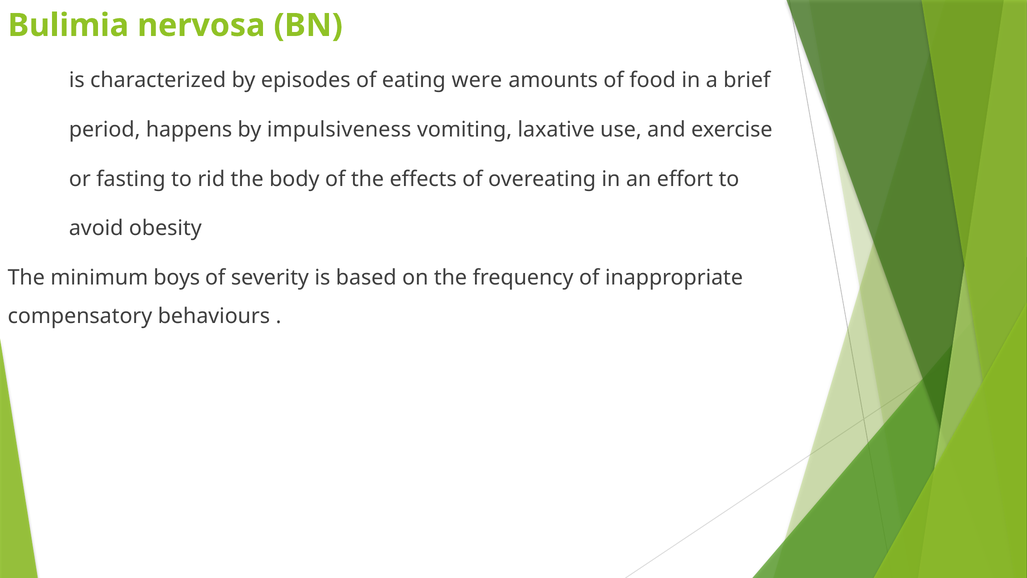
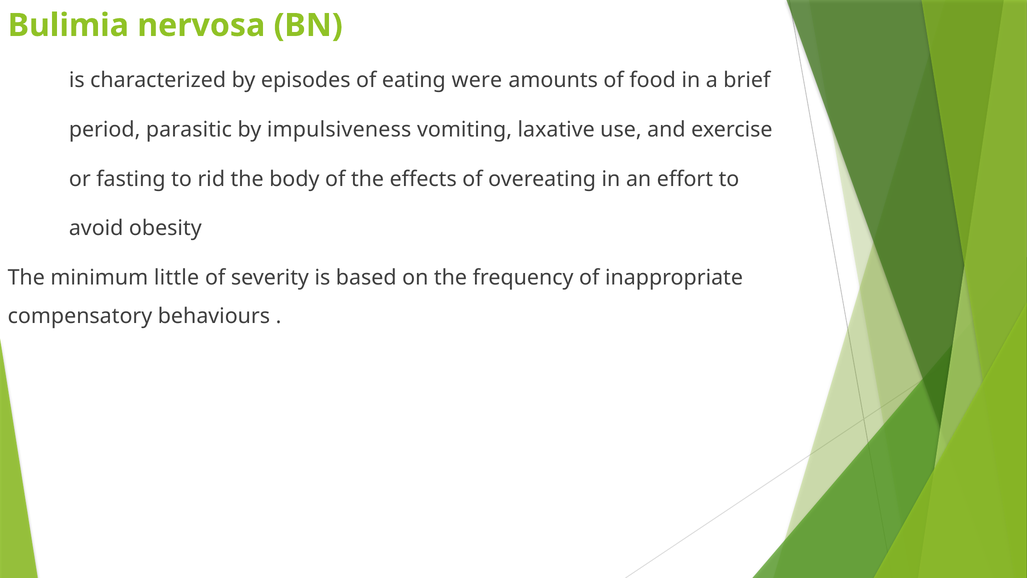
happens: happens -> parasitic
boys: boys -> little
